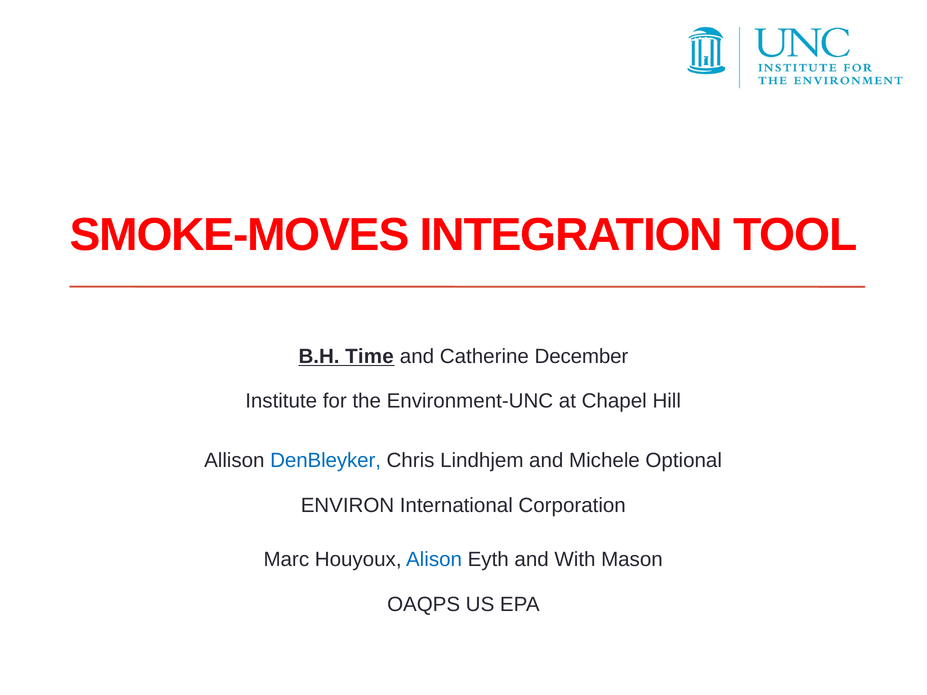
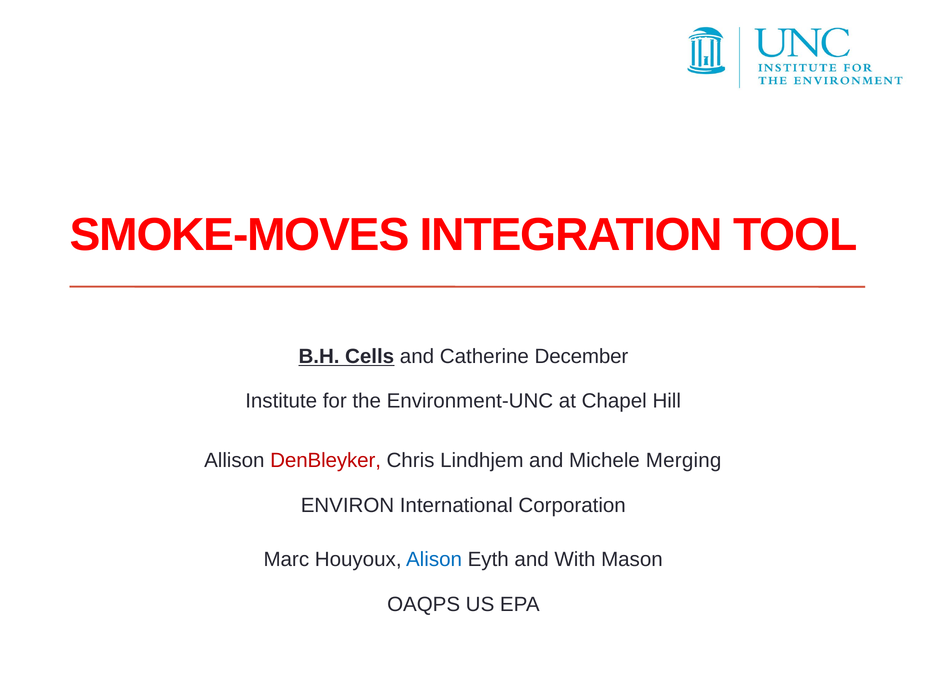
Time: Time -> Cells
DenBleyker colour: blue -> red
Optional: Optional -> Merging
